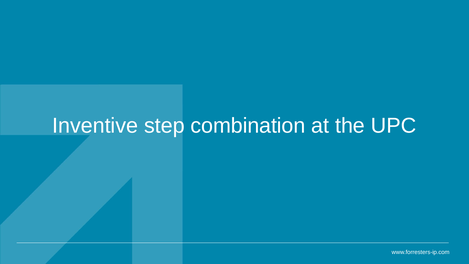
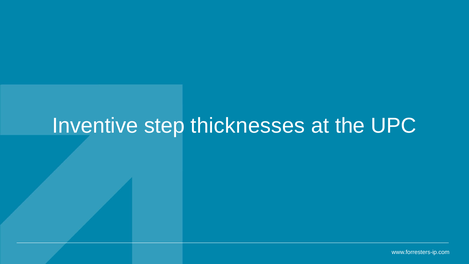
combination: combination -> thicknesses
